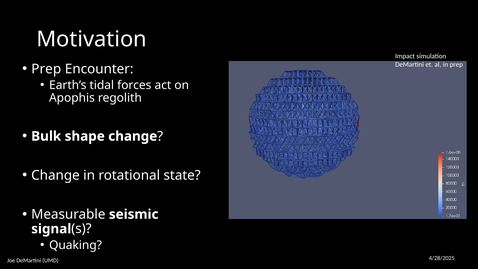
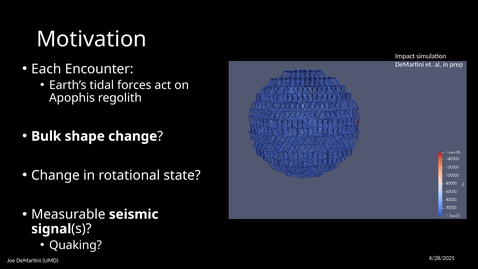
Prep at (46, 69): Prep -> Each
